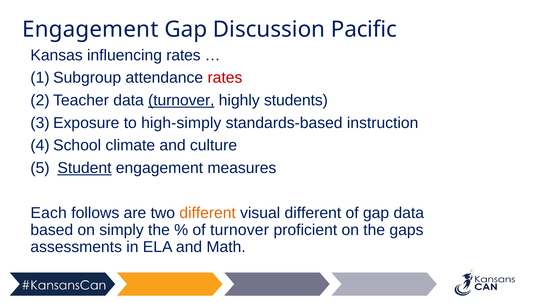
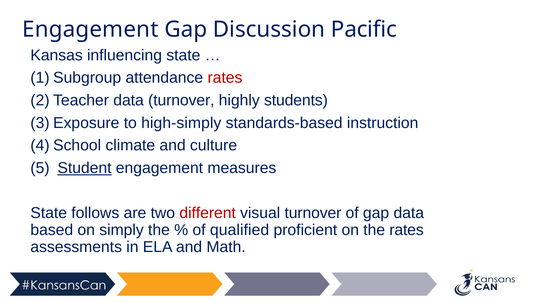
influencing rates: rates -> state
turnover at (181, 100) underline: present -> none
Each at (49, 213): Each -> State
different at (208, 213) colour: orange -> red
visual different: different -> turnover
of turnover: turnover -> qualified
the gaps: gaps -> rates
